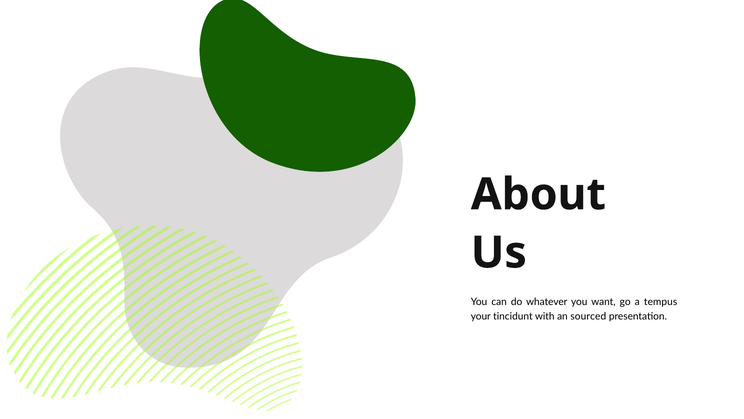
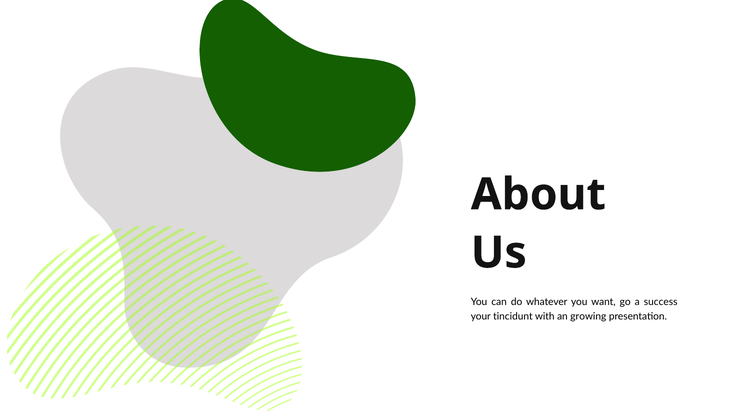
tempus: tempus -> success
sourced: sourced -> growing
